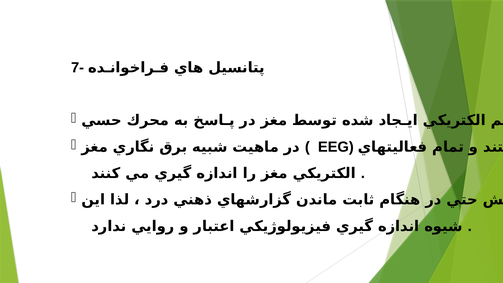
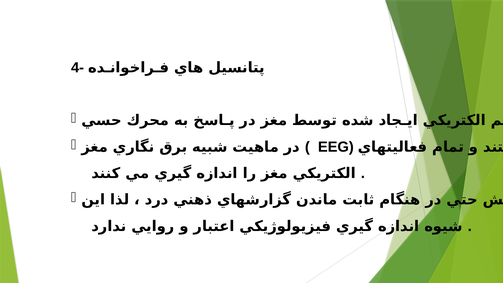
7-: 7- -> 4-
